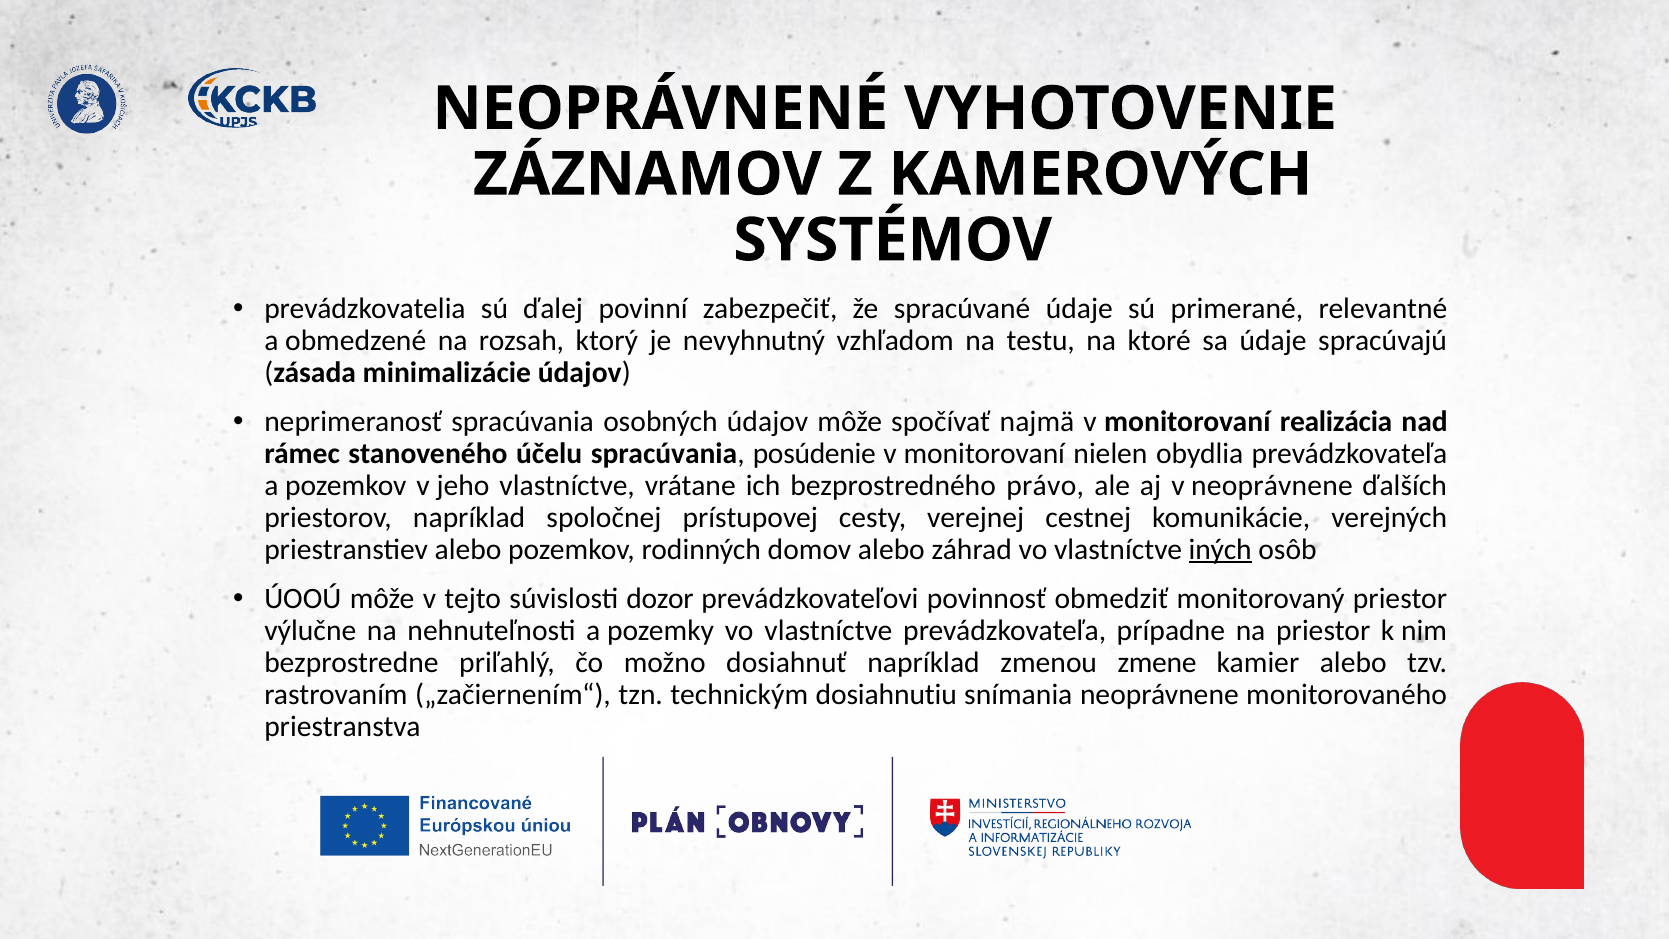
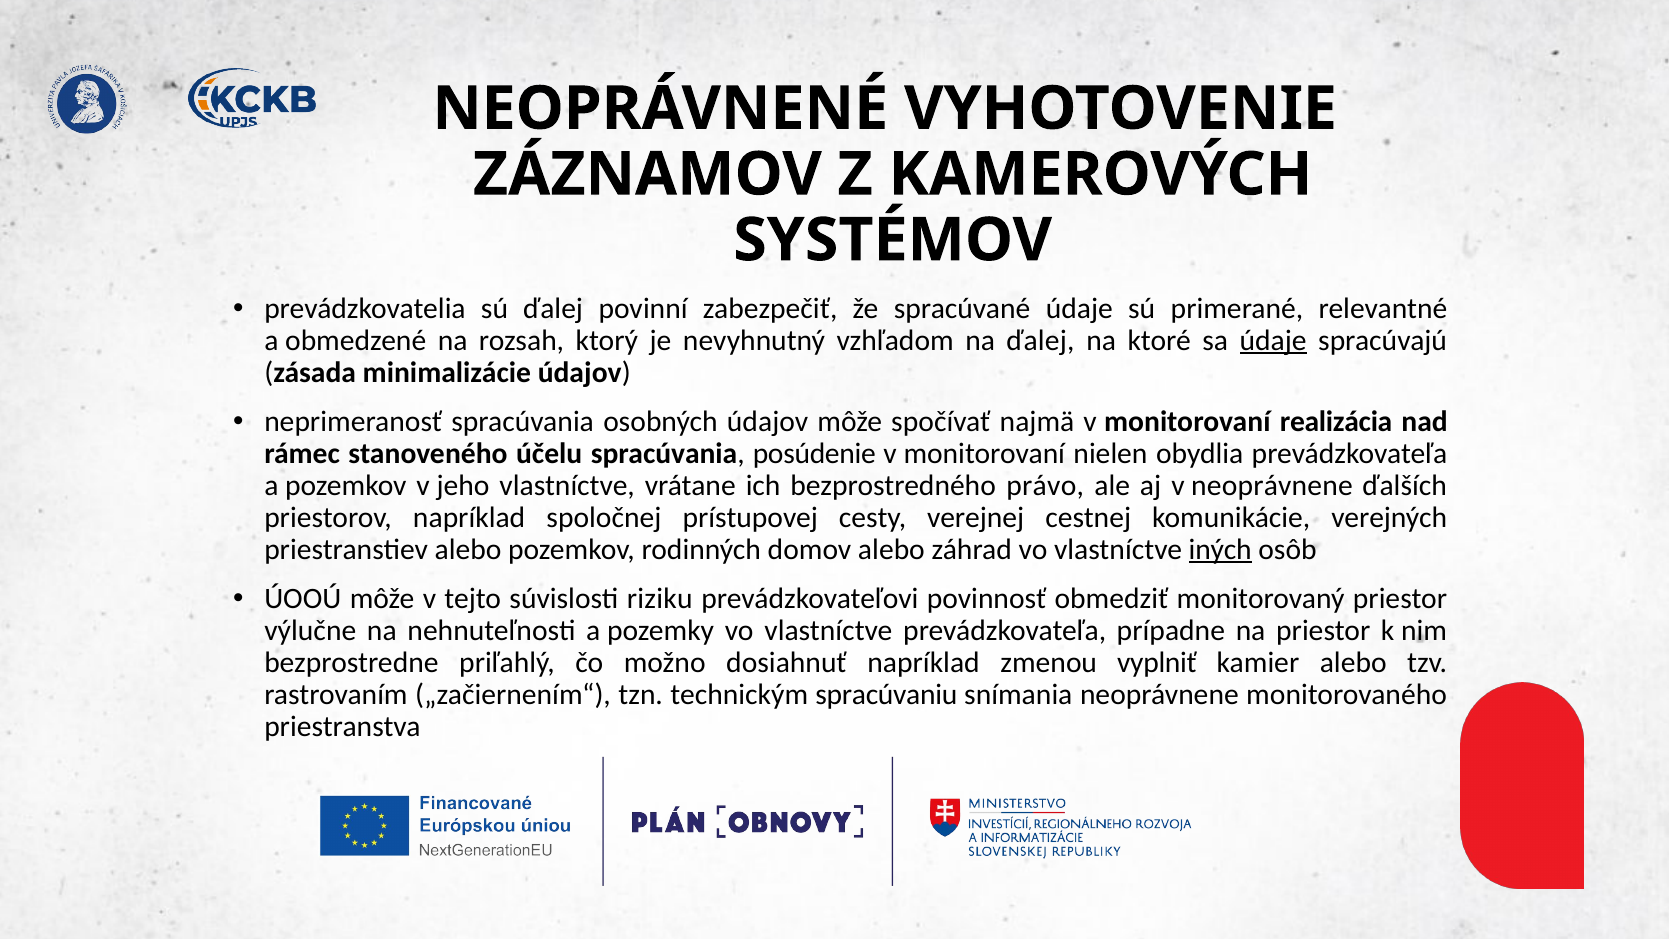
na testu: testu -> ďalej
údaje at (1273, 341) underline: none -> present
dozor: dozor -> riziku
zmene: zmene -> vyplniť
dosiahnutiu: dosiahnutiu -> spracúvaniu
